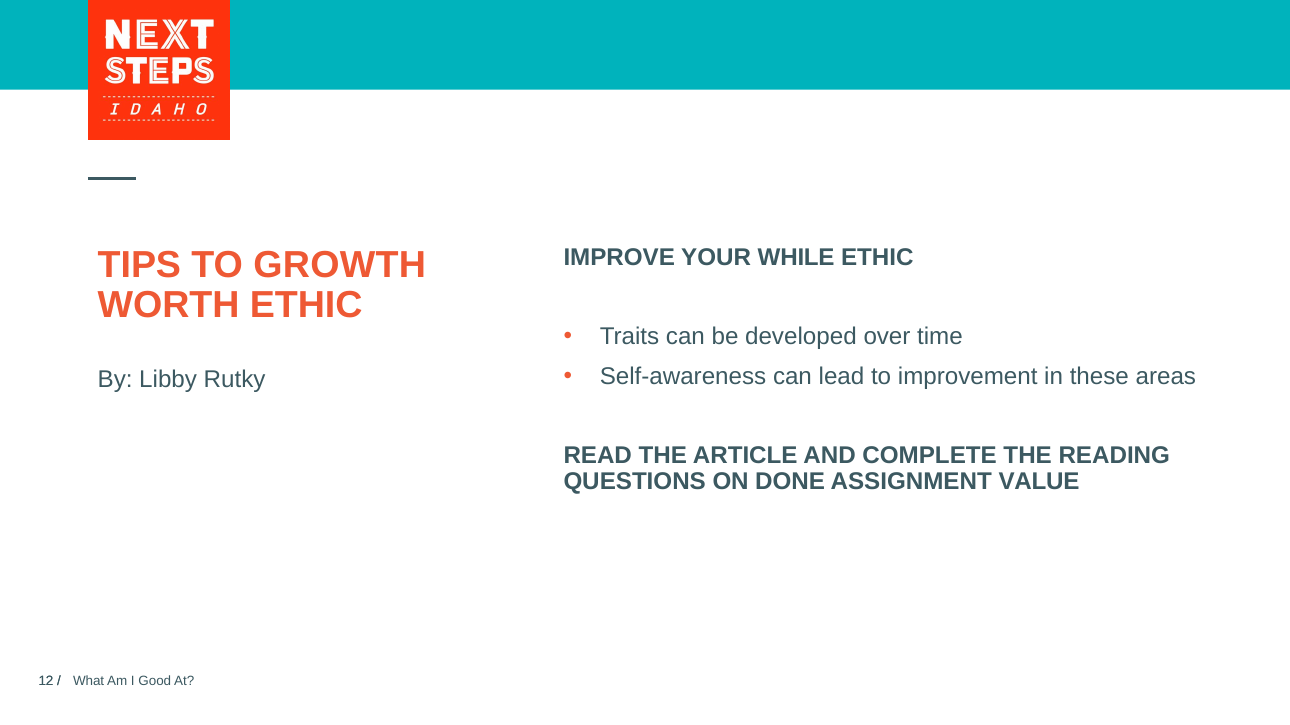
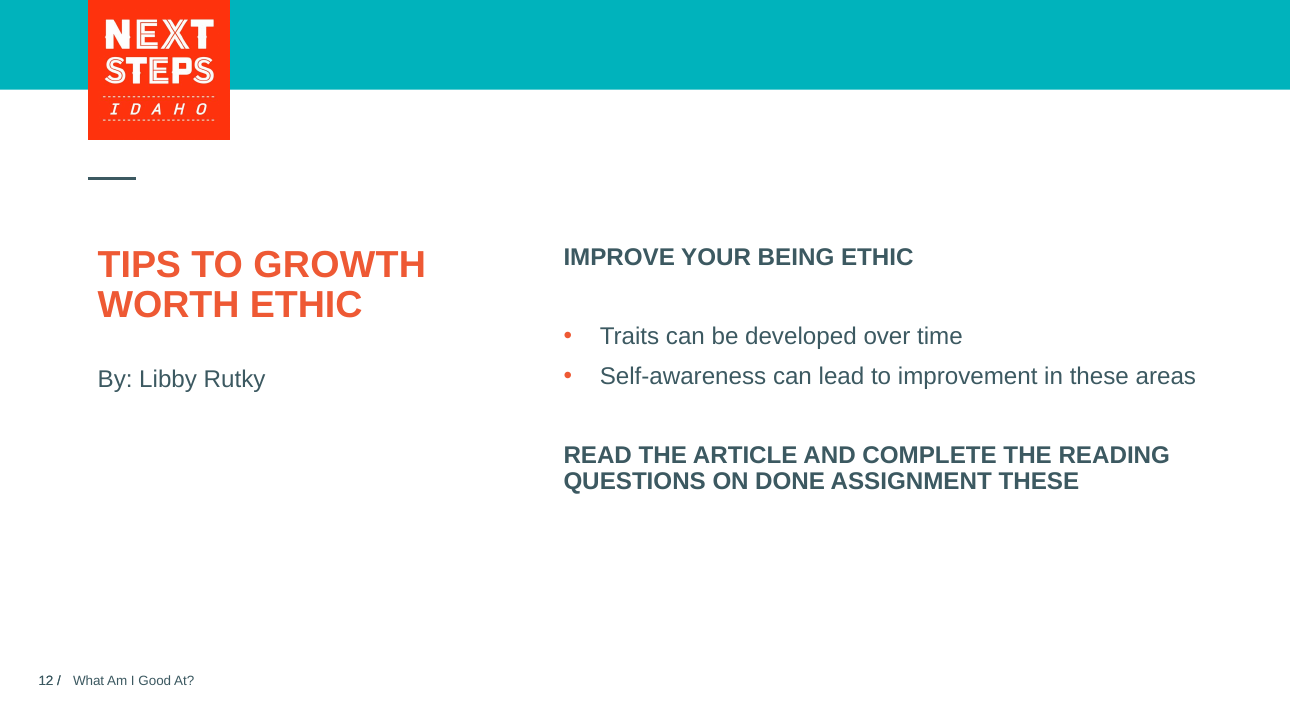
WHILE: WHILE -> BEING
ASSIGNMENT VALUE: VALUE -> THESE
